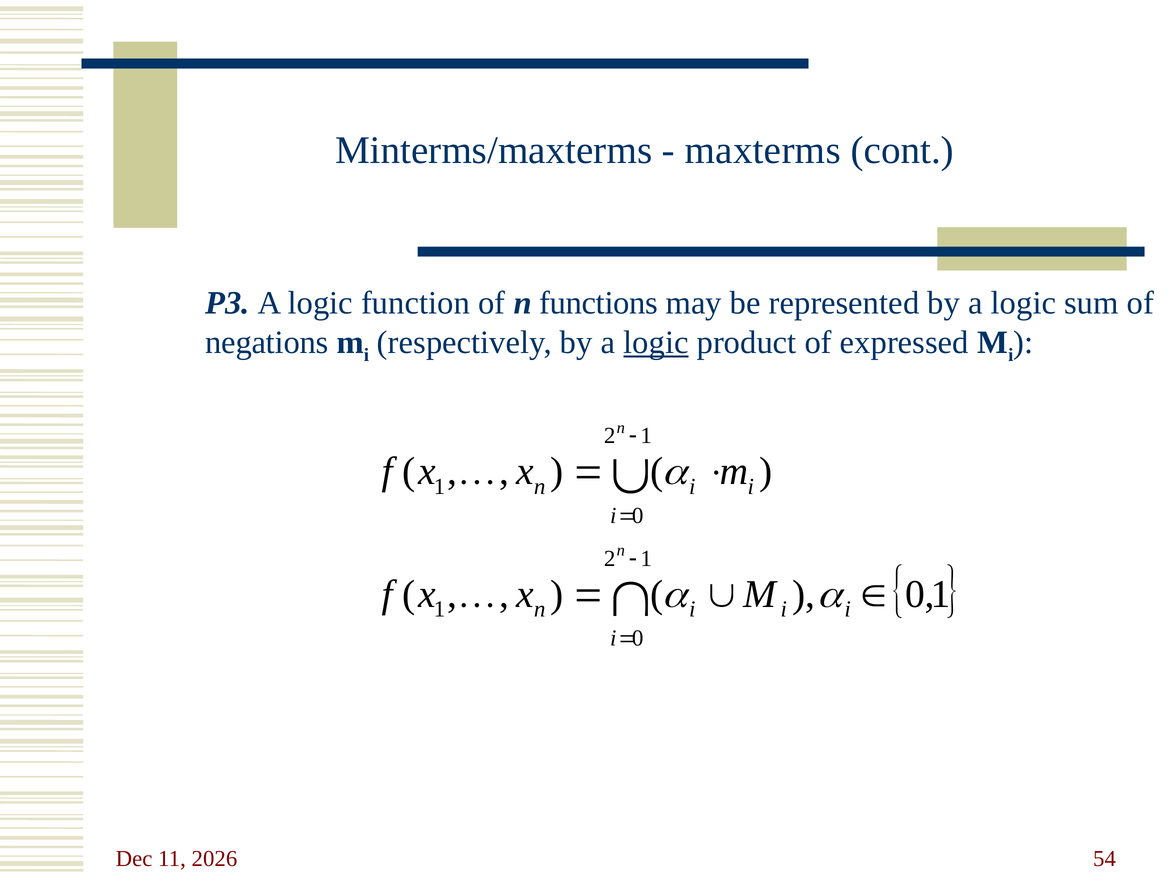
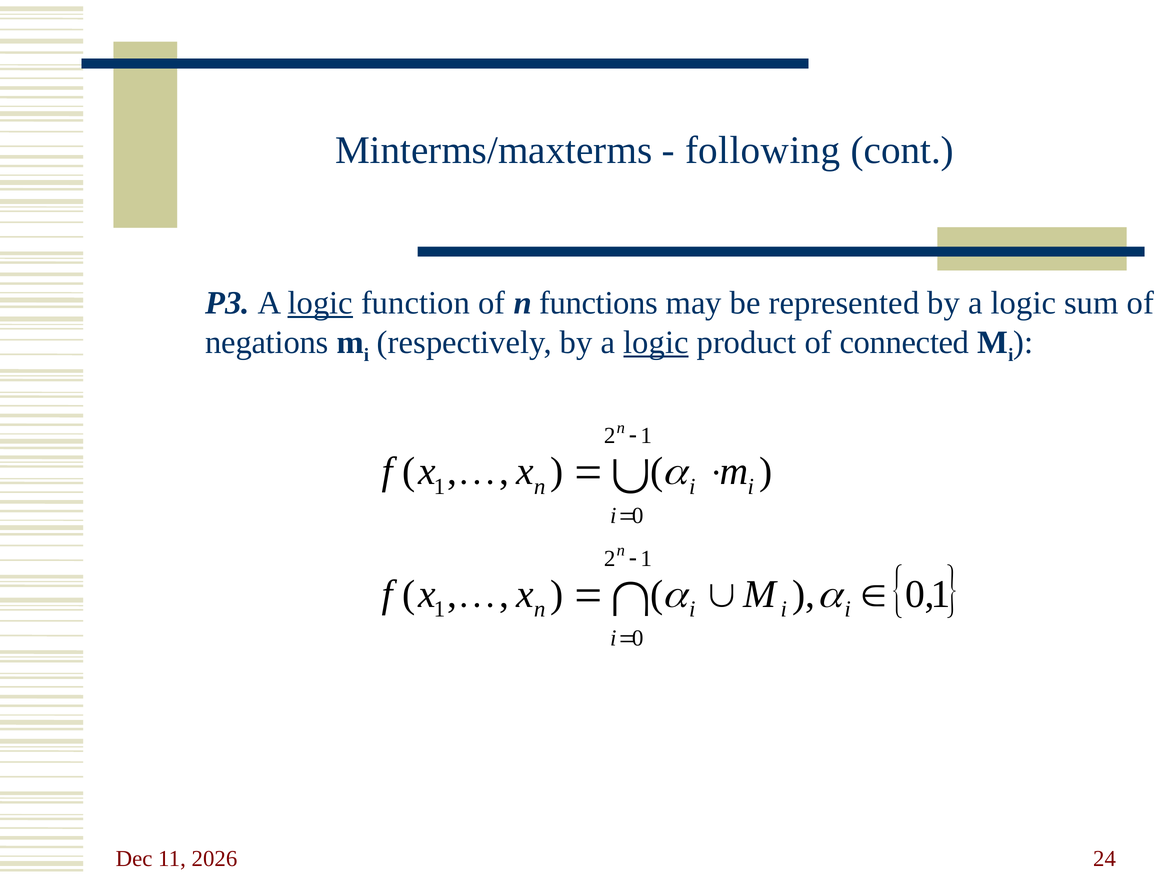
maxterms: maxterms -> following
logic at (320, 303) underline: none -> present
expressed: expressed -> connected
54: 54 -> 24
